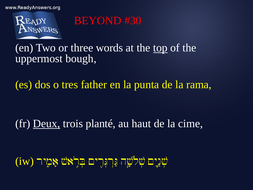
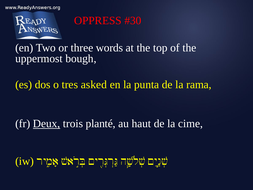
BEYOND: BEYOND -> OPPRESS
top underline: present -> none
father: father -> asked
